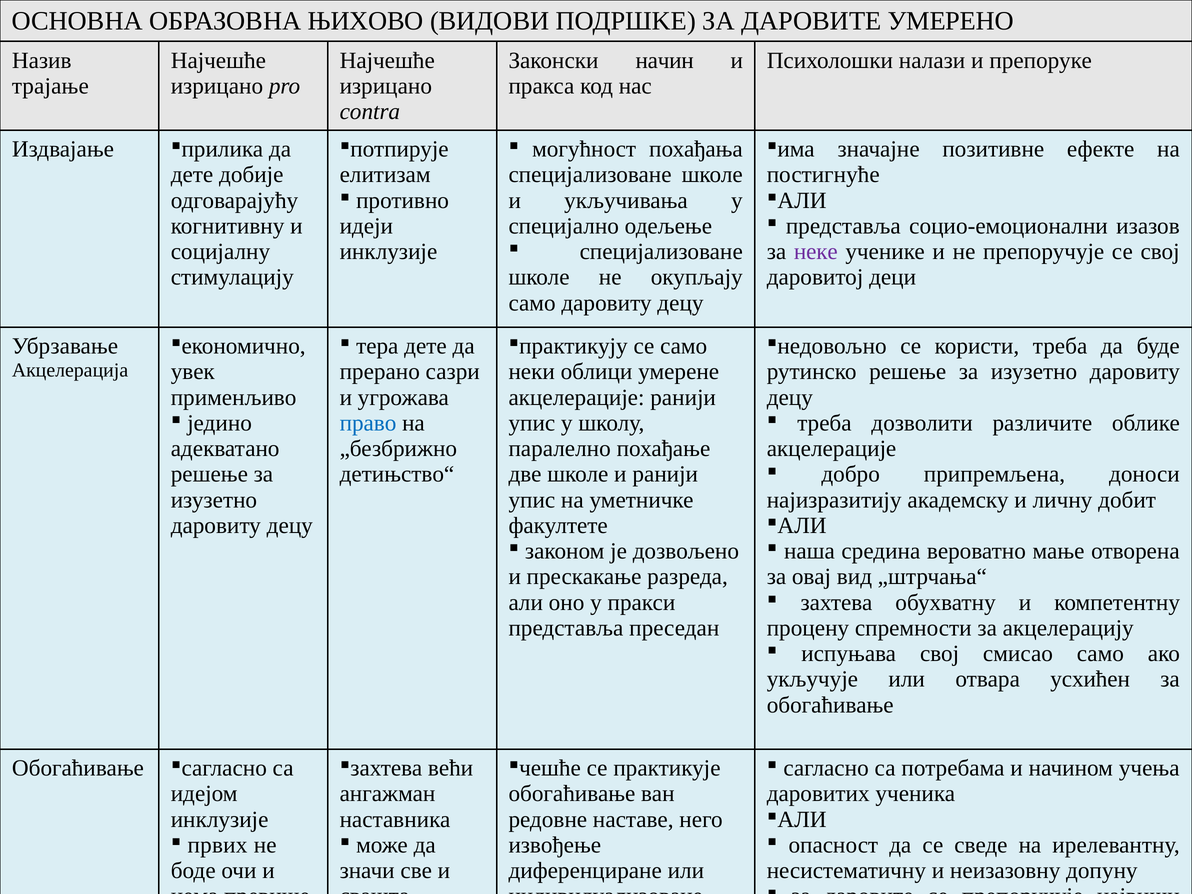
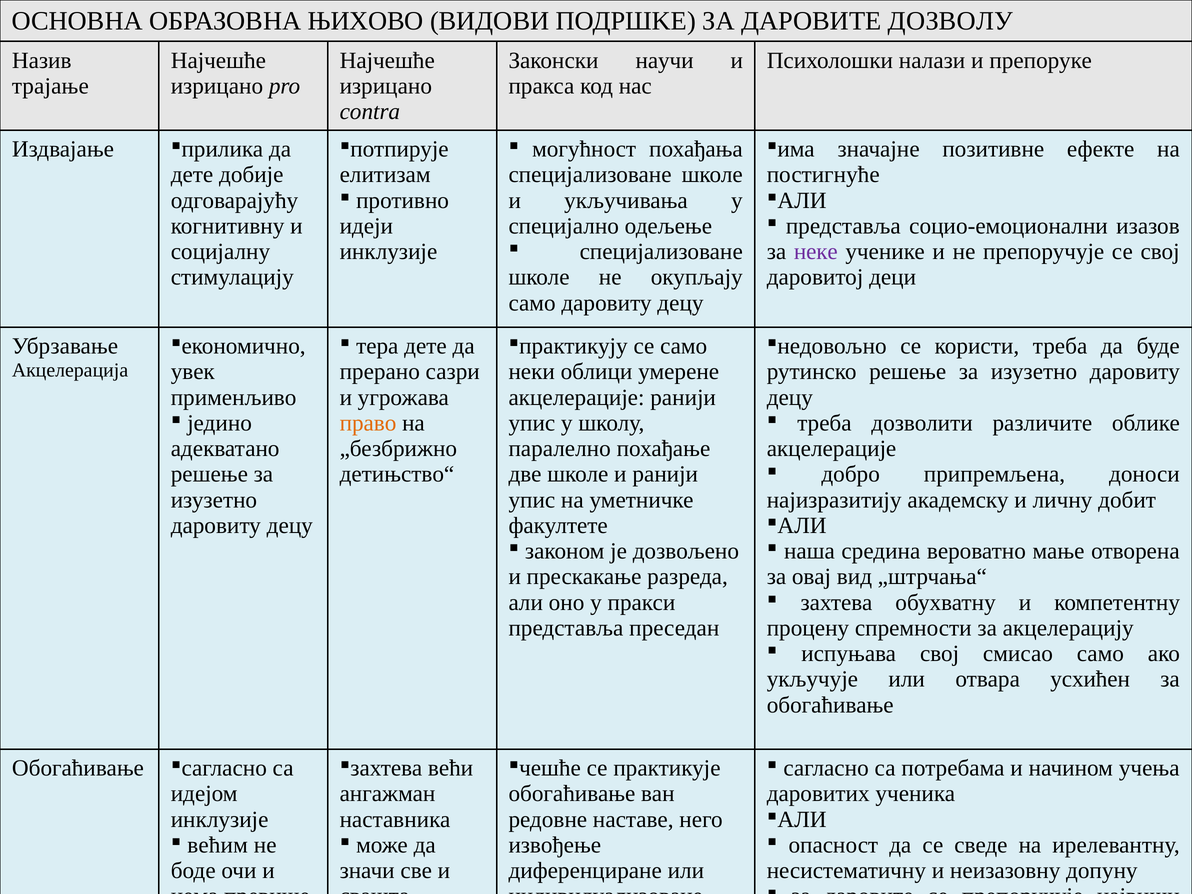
УМЕРЕНО: УМЕРЕНО -> ДОЗВОЛУ
начин: начин -> научи
право colour: blue -> orange
првих: првих -> већим
